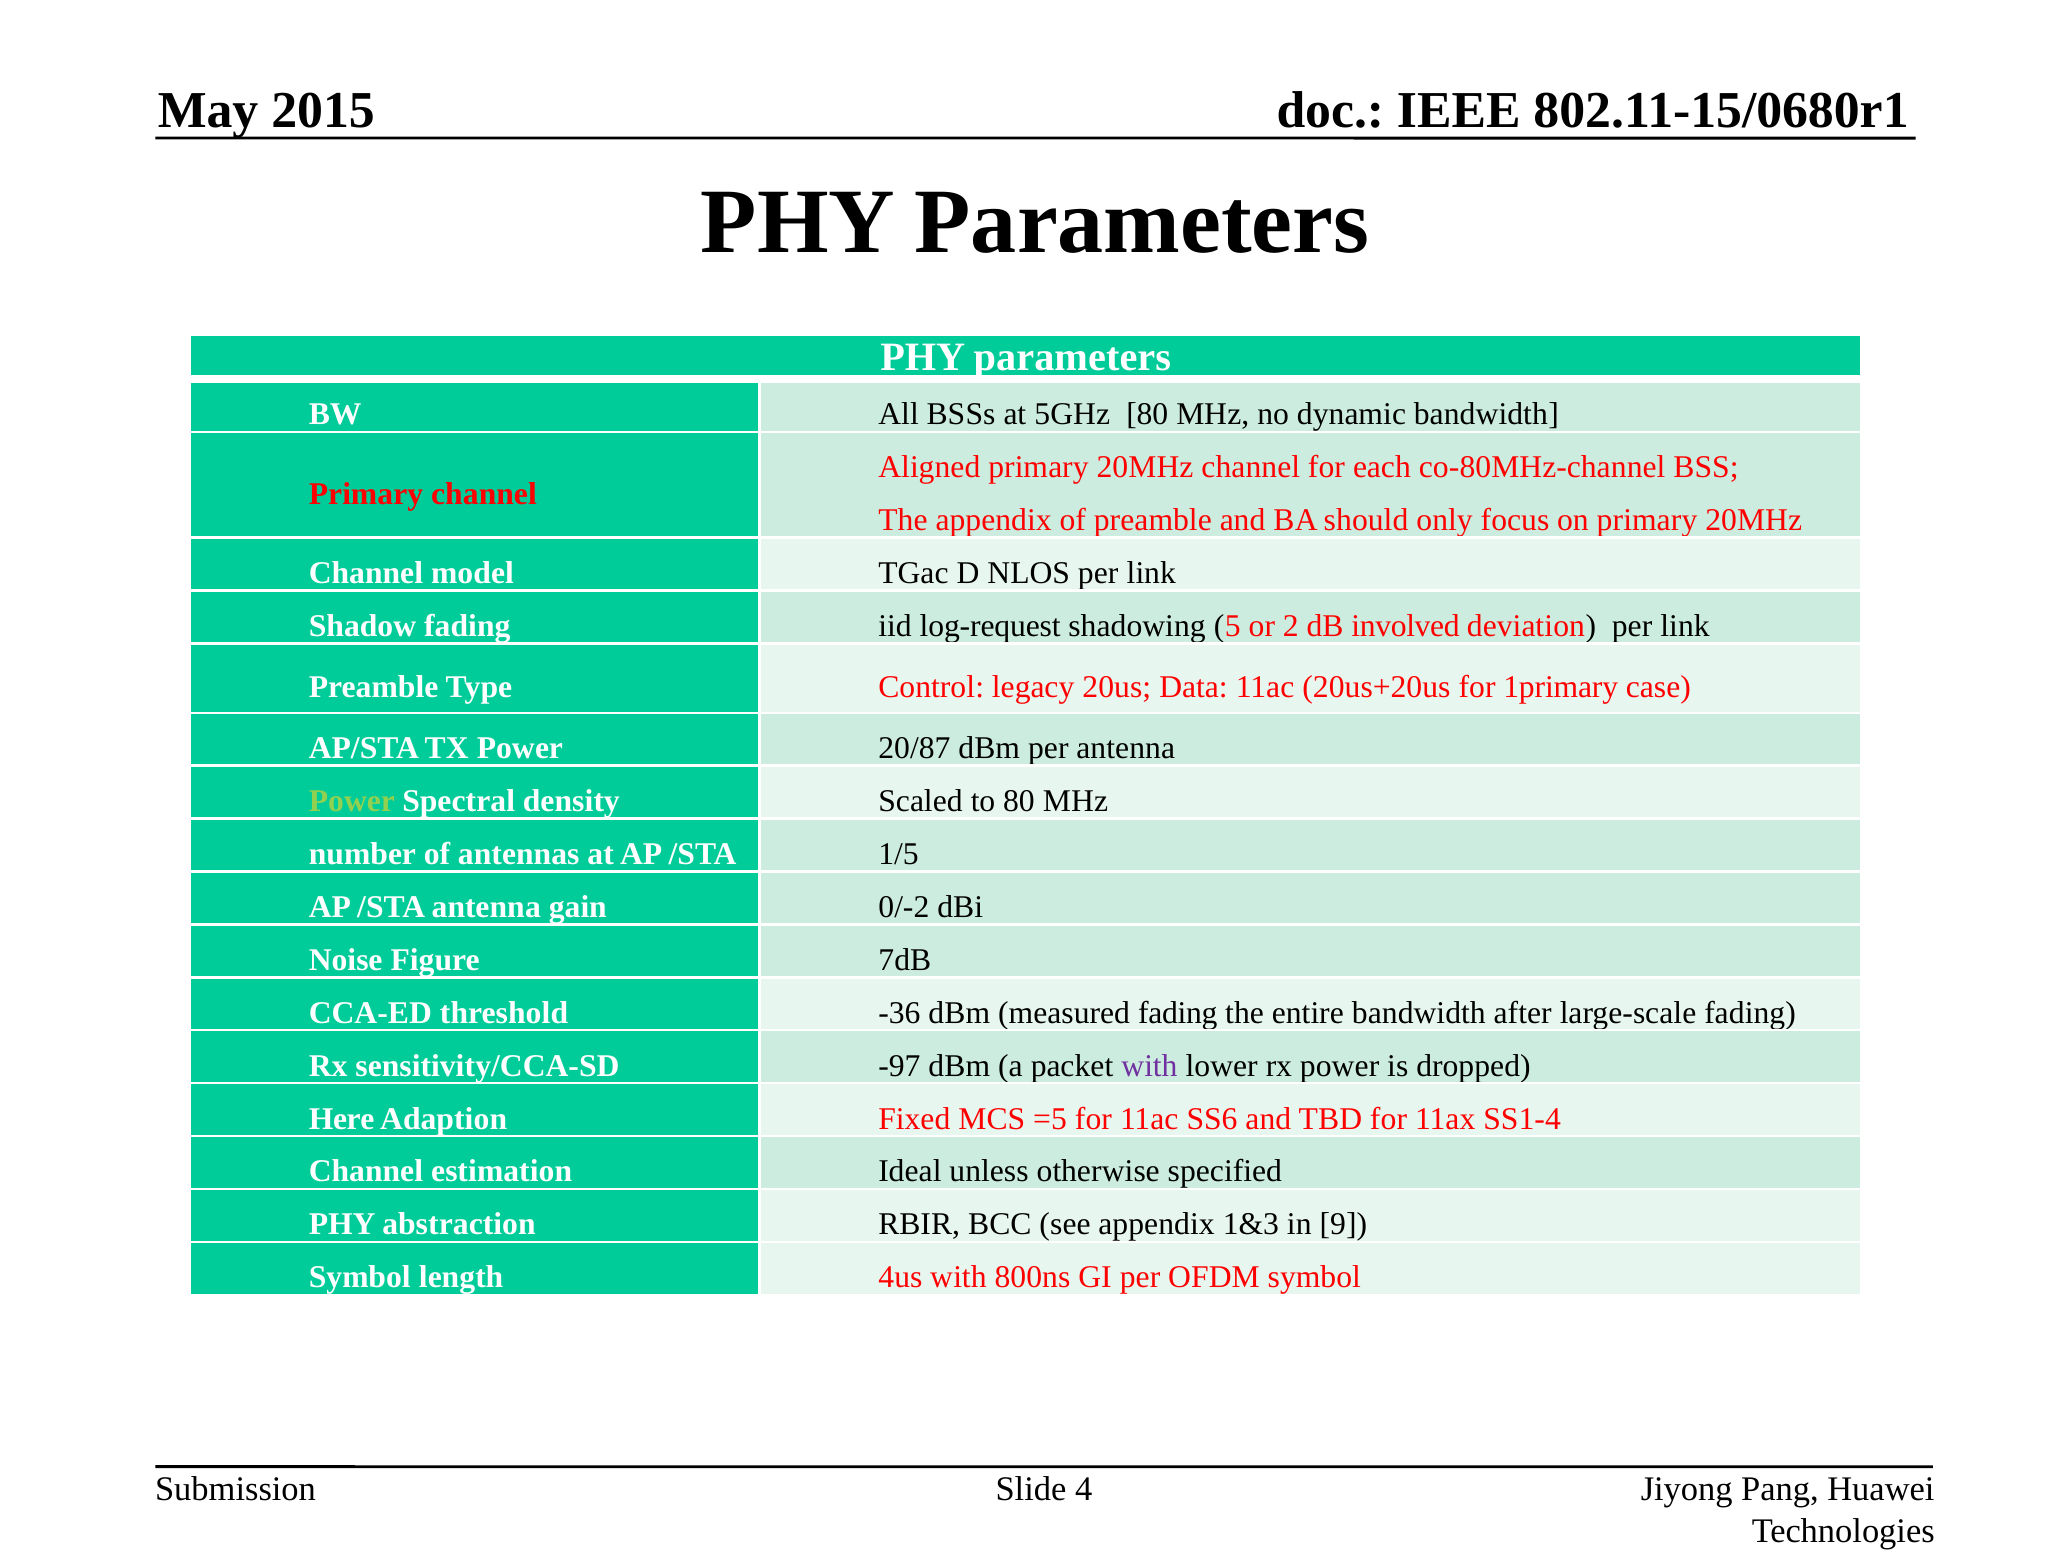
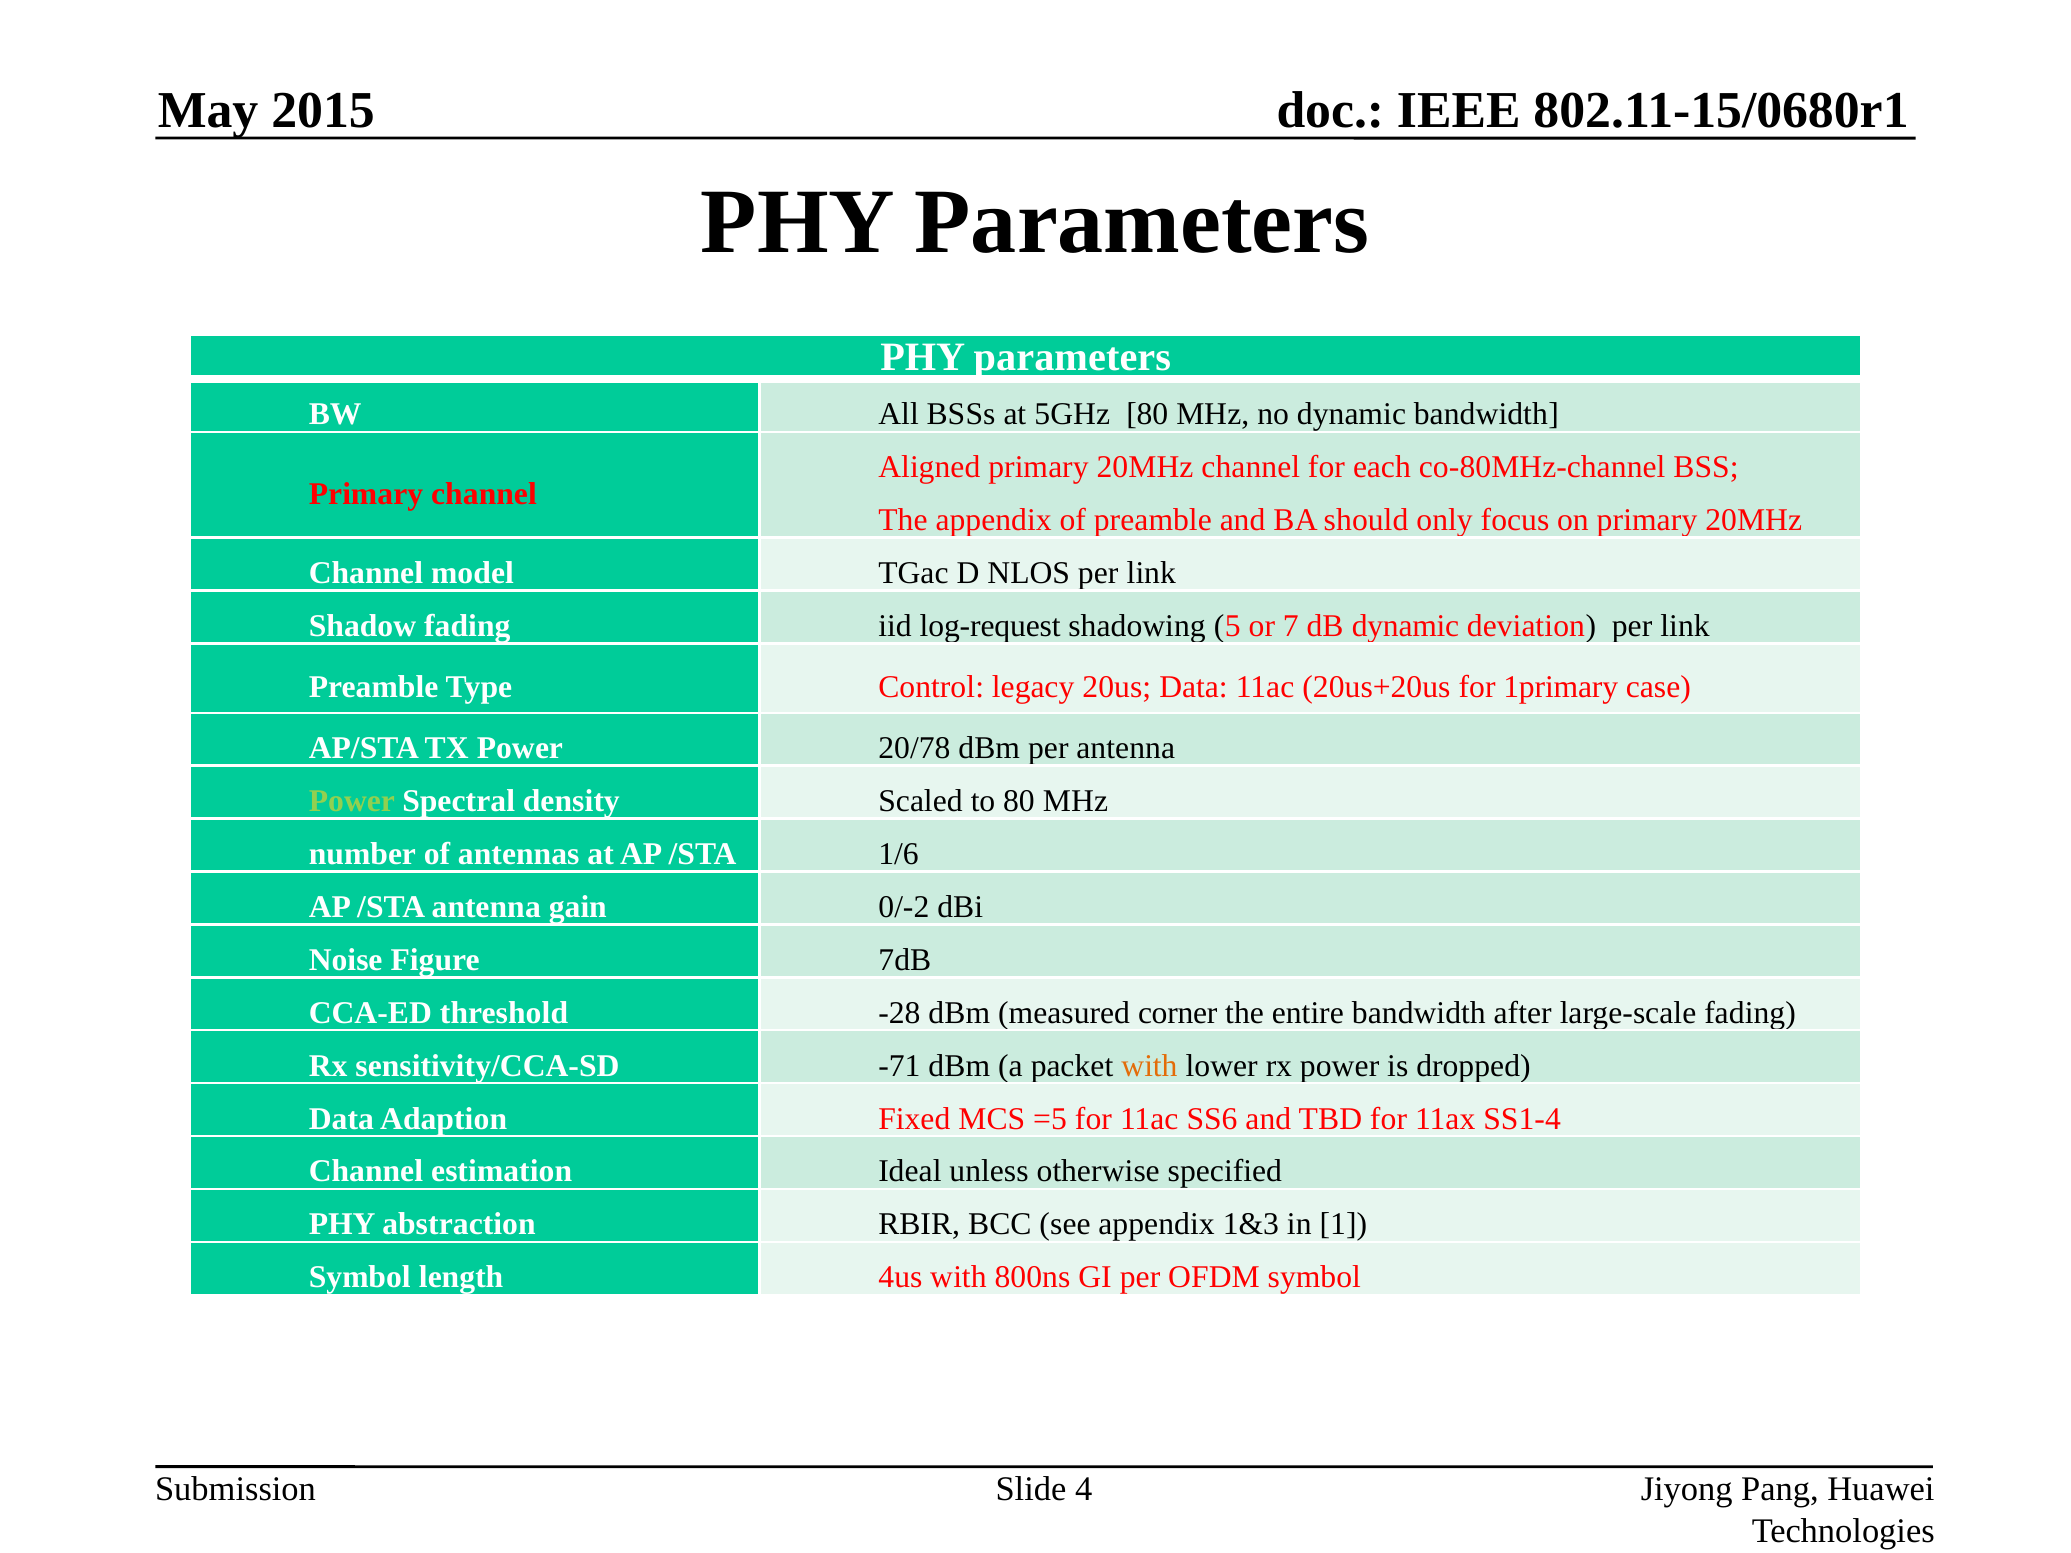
2: 2 -> 7
dB involved: involved -> dynamic
20/87: 20/87 -> 20/78
1/5: 1/5 -> 1/6
-36: -36 -> -28
measured fading: fading -> corner
-97: -97 -> -71
with at (1149, 1066) colour: purple -> orange
Here at (342, 1119): Here -> Data
9: 9 -> 1
